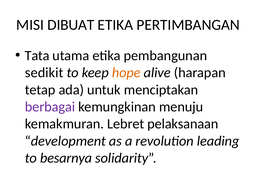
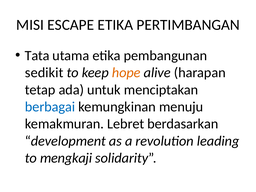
DIBUAT: DIBUAT -> ESCAPE
berbagai colour: purple -> blue
pelaksanaan: pelaksanaan -> berdasarkan
besarnya: besarnya -> mengkaji
